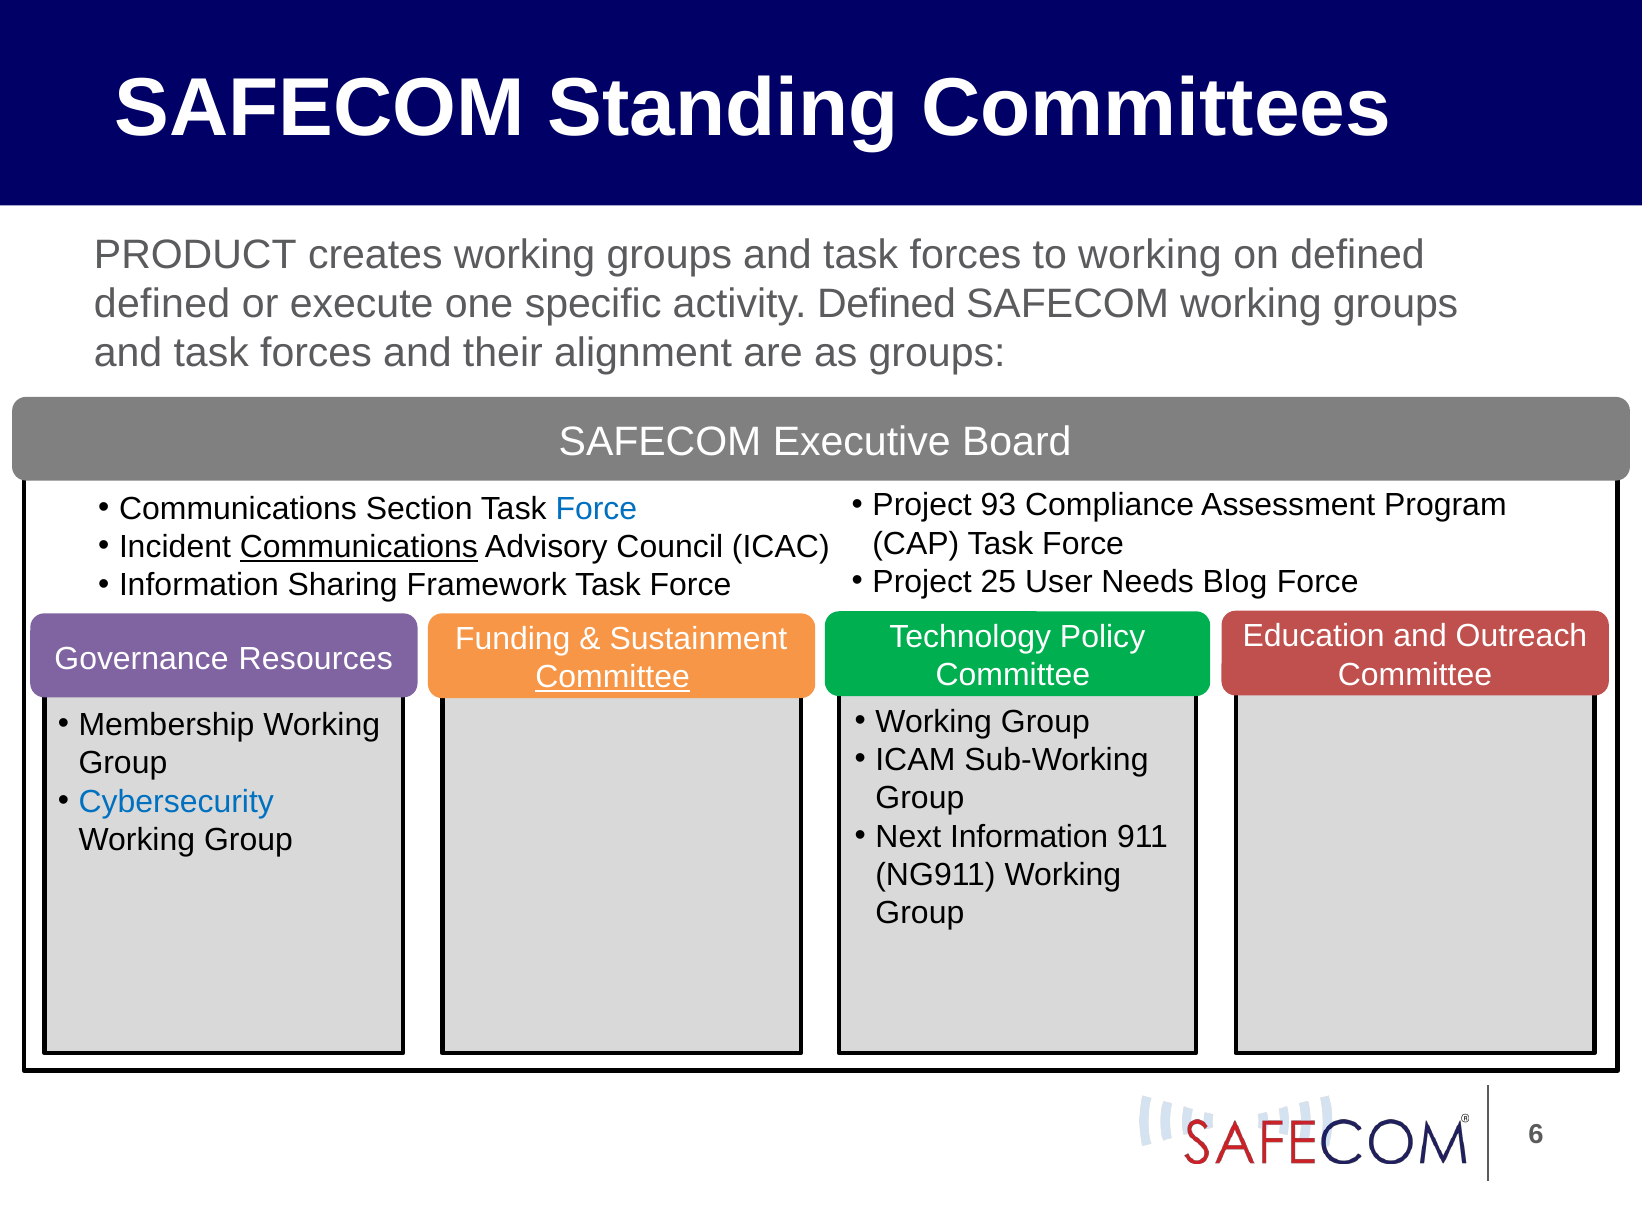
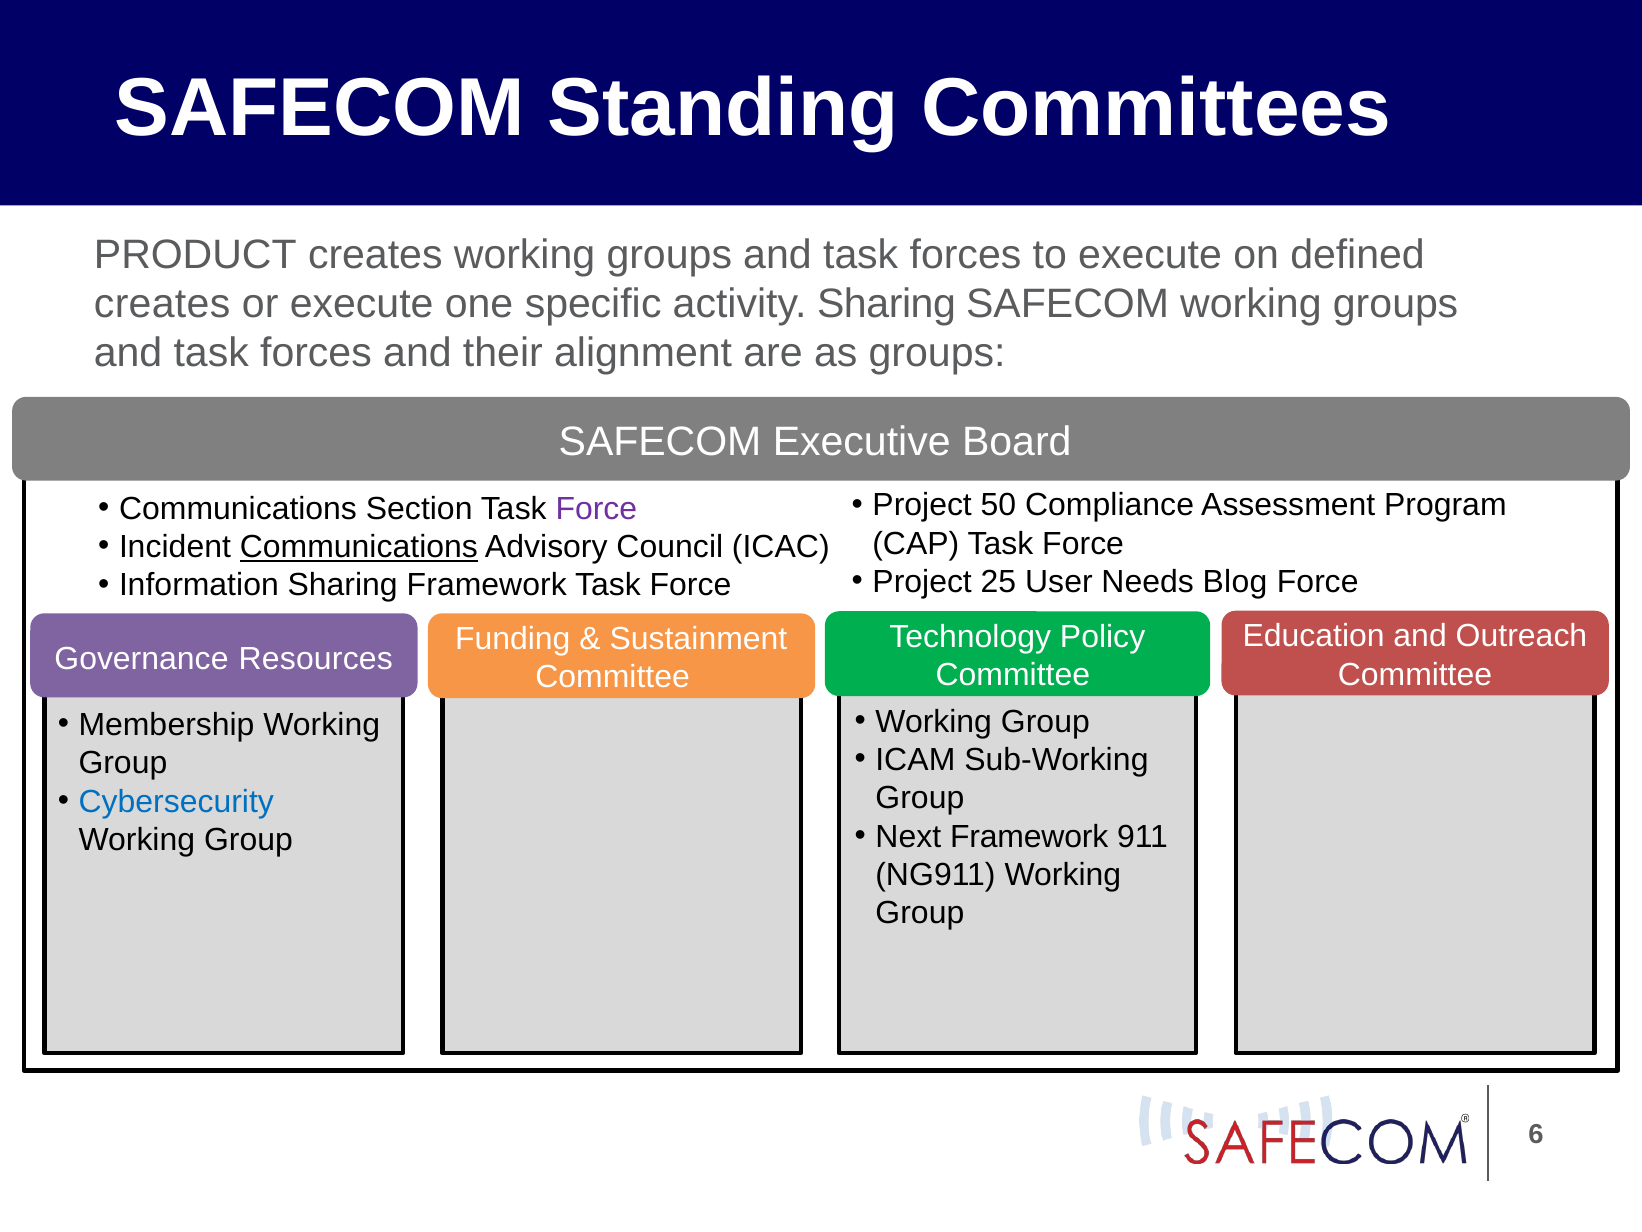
to working: working -> execute
defined at (162, 304): defined -> creates
activity Defined: Defined -> Sharing
93: 93 -> 50
Force at (596, 508) colour: blue -> purple
Committee at (613, 677) underline: present -> none
Next Information: Information -> Framework
